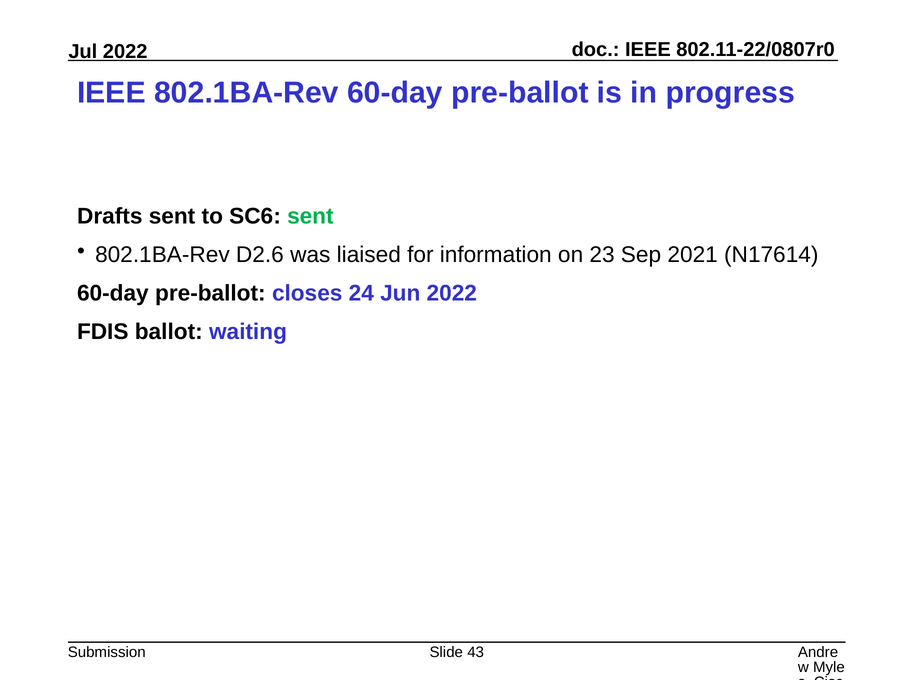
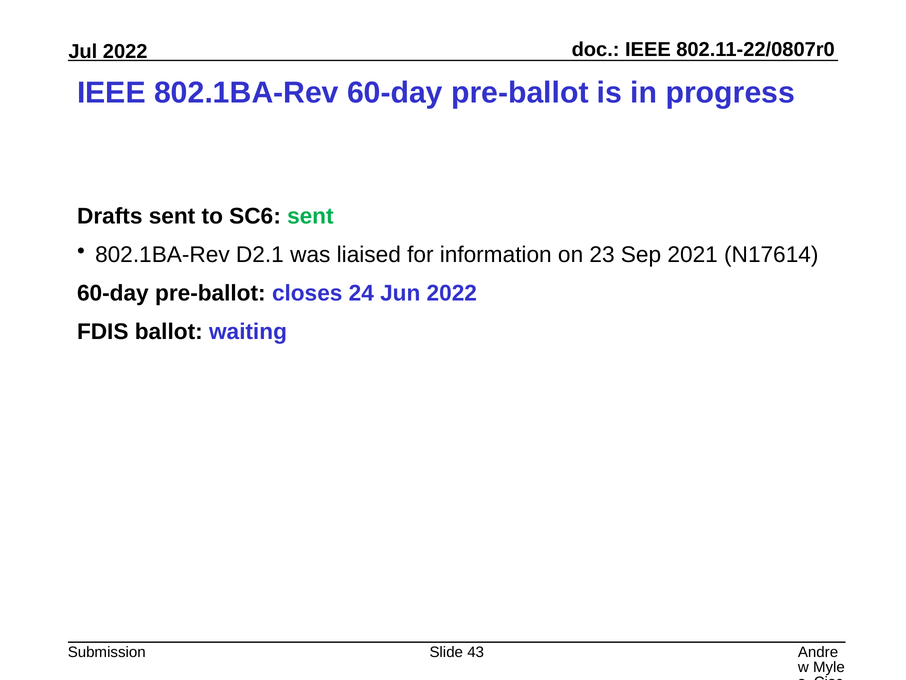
D2.6: D2.6 -> D2.1
